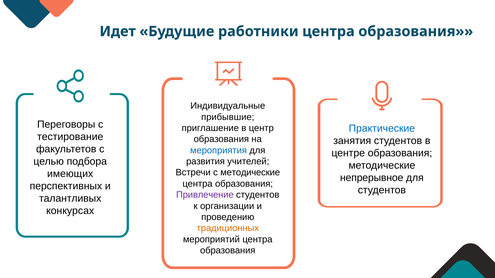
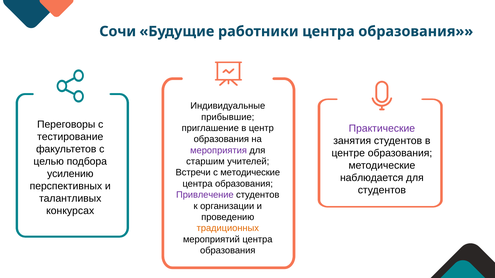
Идет: Идет -> Сочи
Практические colour: blue -> purple
мероприятия colour: blue -> purple
развития: развития -> старшим
имеющих: имеющих -> усилению
непрерывное: непрерывное -> наблюдается
